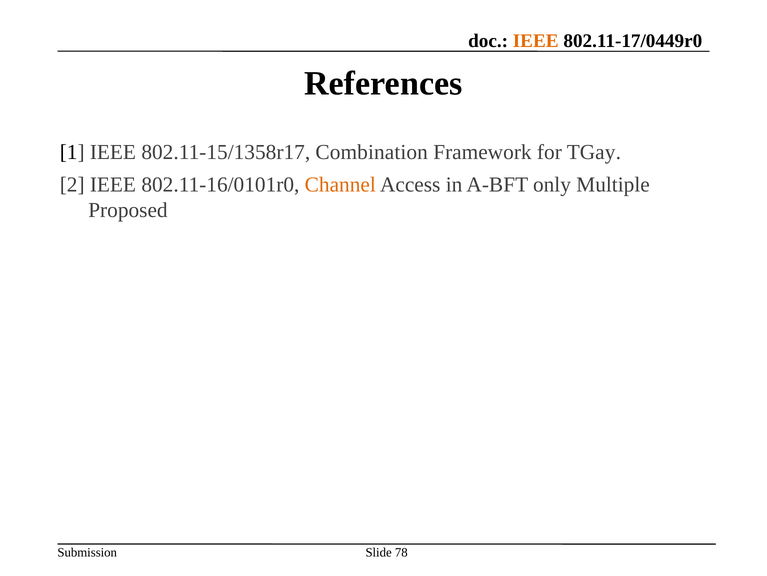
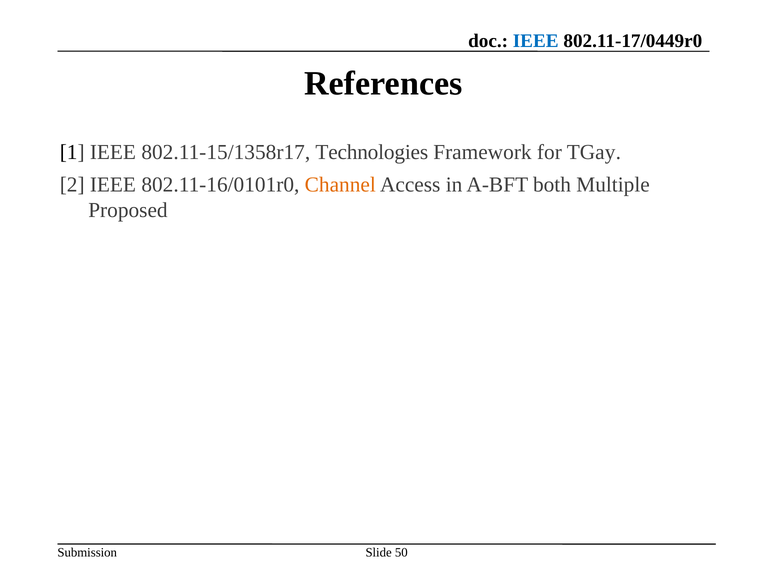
IEEE at (536, 41) colour: orange -> blue
Combination: Combination -> Technologies
only: only -> both
78: 78 -> 50
